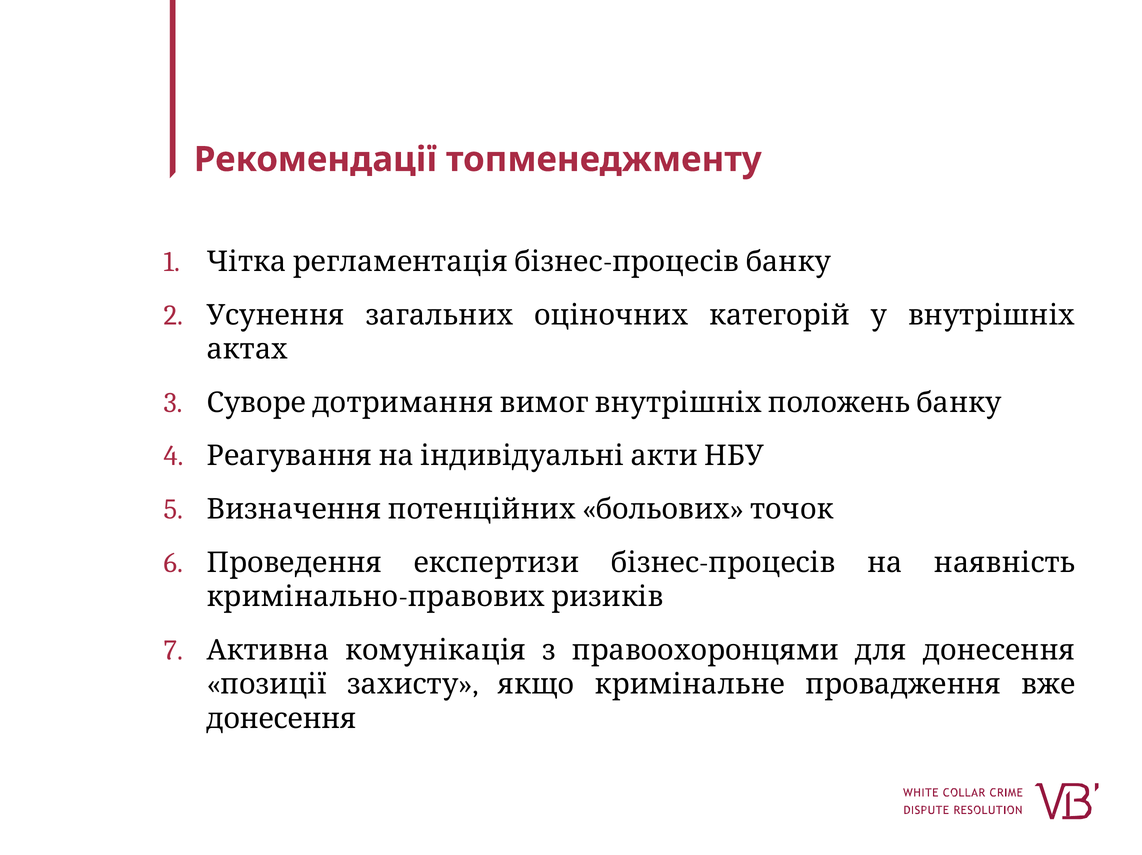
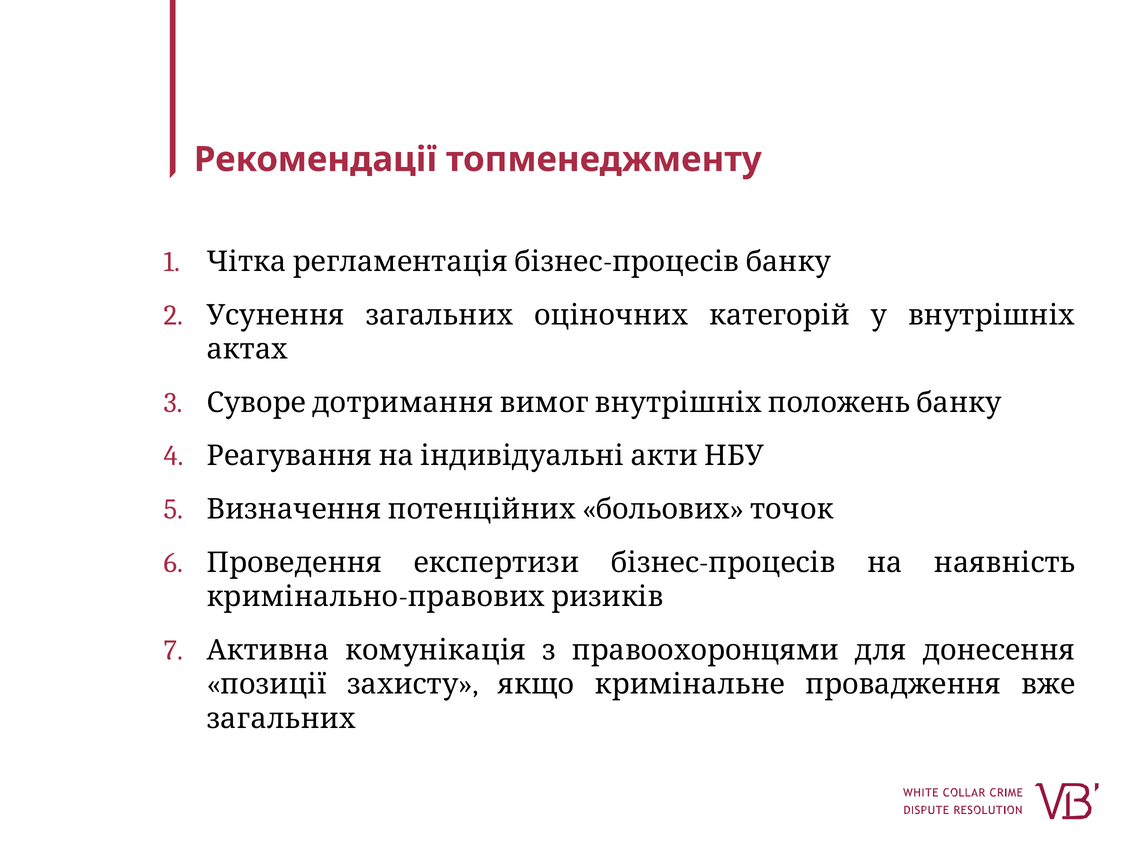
донесення at (281, 719): донесення -> загальних
